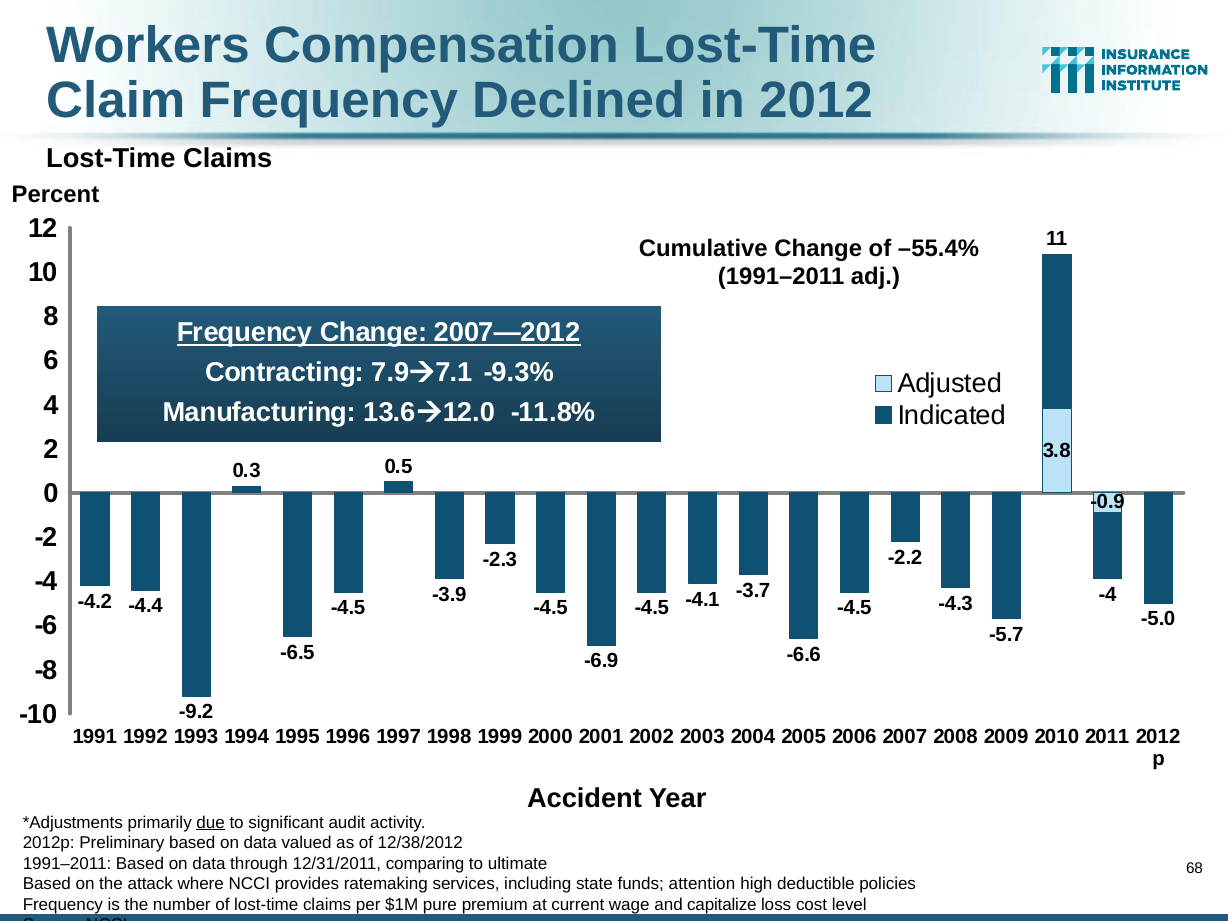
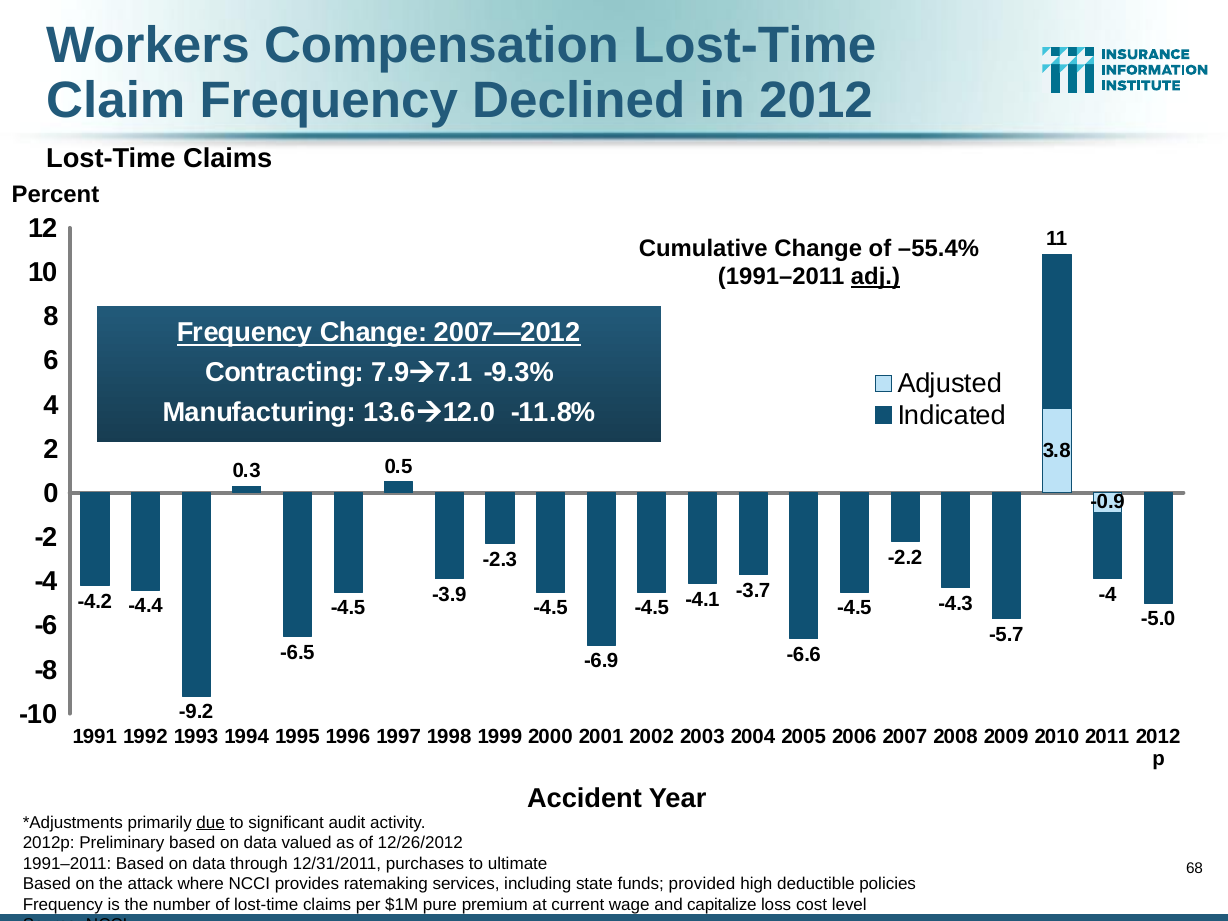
adj underline: none -> present
12/38/2012: 12/38/2012 -> 12/26/2012
comparing: comparing -> purchases
attention: attention -> provided
